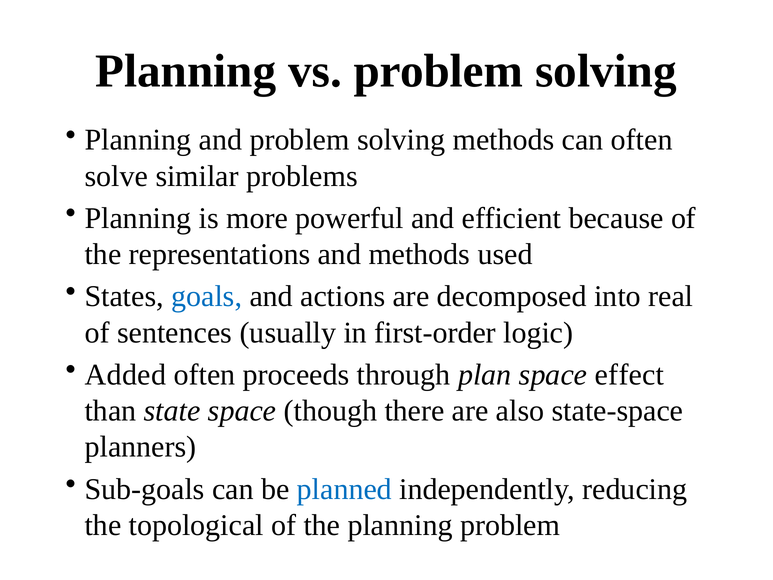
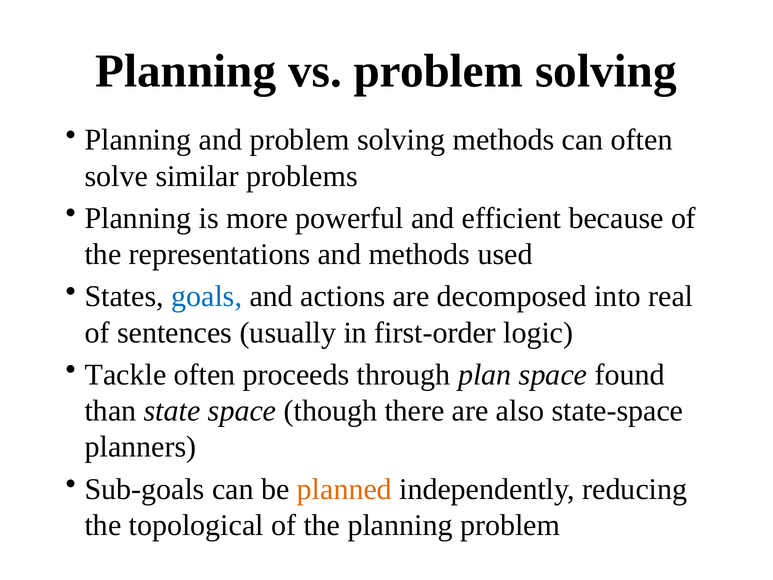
Added: Added -> Tackle
effect: effect -> found
planned colour: blue -> orange
